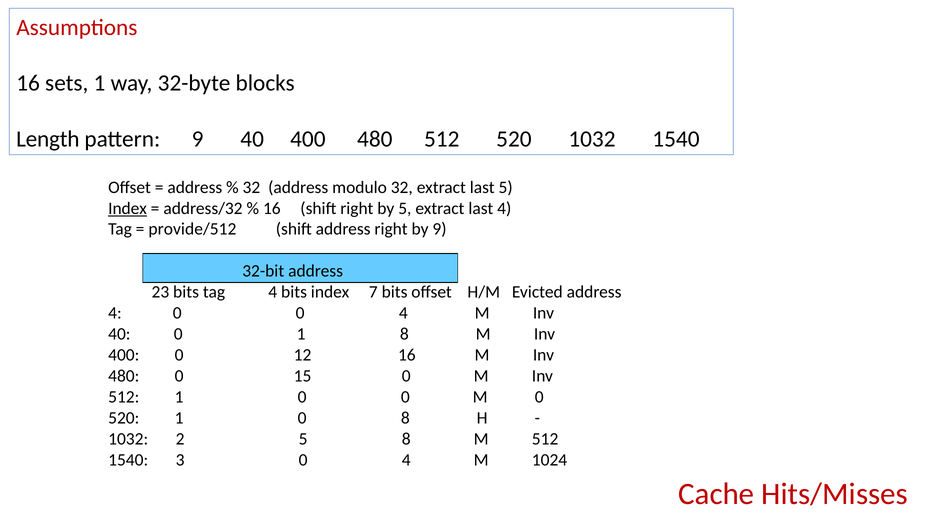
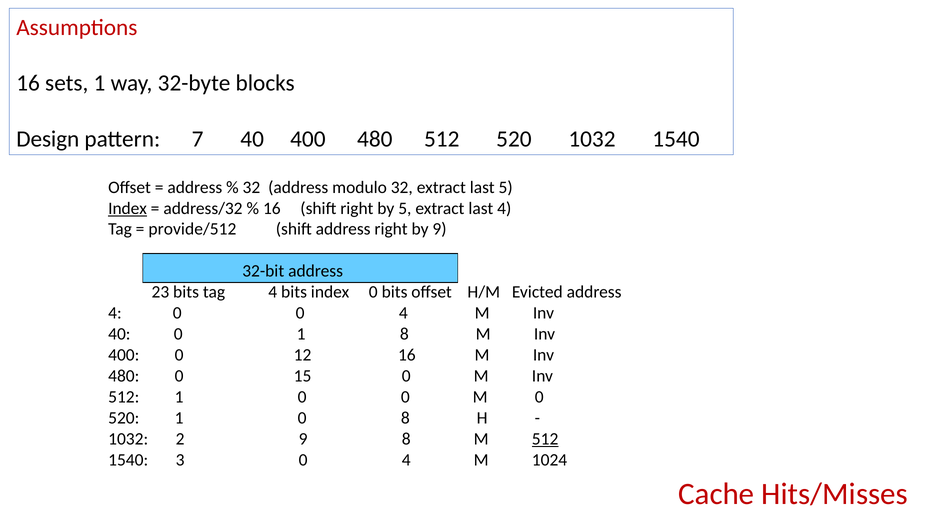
Length: Length -> Design
pattern 9: 9 -> 7
index 7: 7 -> 0
2 5: 5 -> 9
512 at (545, 439) underline: none -> present
